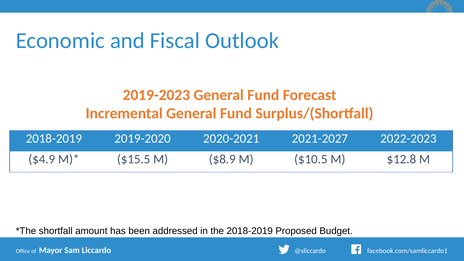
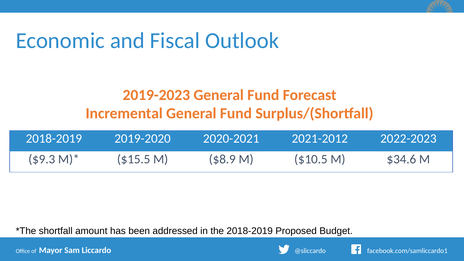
2021-2027: 2021-2027 -> 2021-2012
$4.9: $4.9 -> $9.3
$12.8: $12.8 -> $34.6
